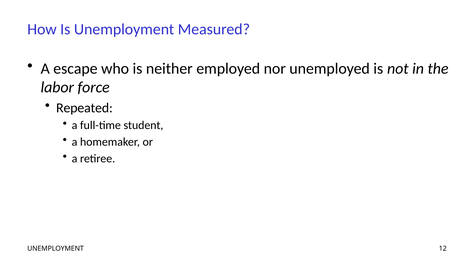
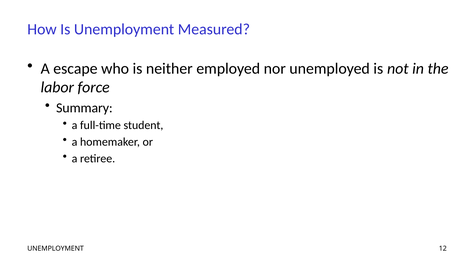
Repeated: Repeated -> Summary
